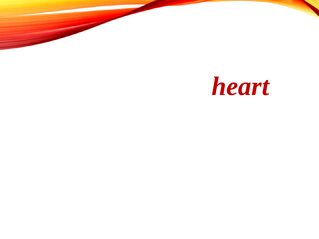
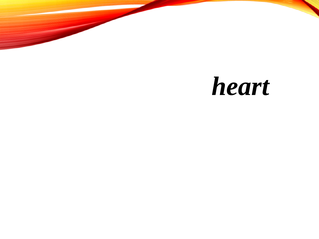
heart colour: red -> black
